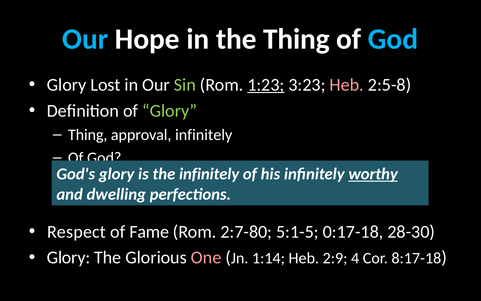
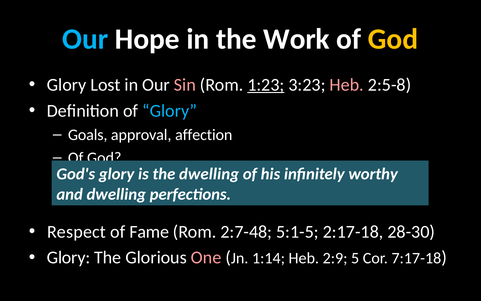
the Thing: Thing -> Work
God at (393, 39) colour: light blue -> yellow
Sin colour: light green -> pink
Glory at (169, 111) colour: light green -> light blue
Thing at (88, 135): Thing -> Goals
approval infinitely: infinitely -> affection
the infinitely: infinitely -> dwelling
worthy underline: present -> none
2:7-80: 2:7-80 -> 2:7-48
0:17-18: 0:17-18 -> 2:17-18
4: 4 -> 5
8:17-18: 8:17-18 -> 7:17-18
